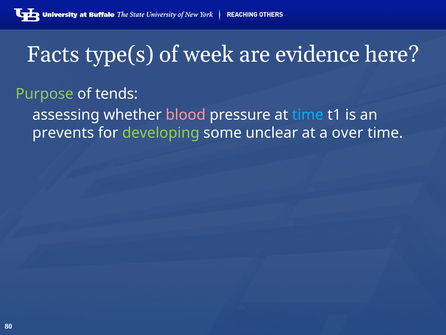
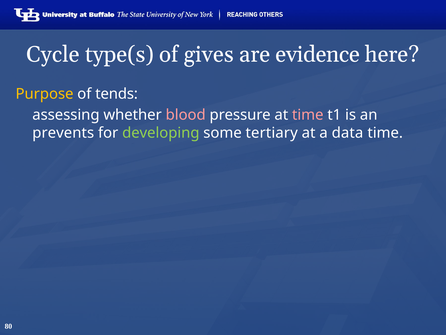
Facts: Facts -> Cycle
week: week -> gives
Purpose colour: light green -> yellow
time at (308, 115) colour: light blue -> pink
unclear: unclear -> tertiary
over: over -> data
